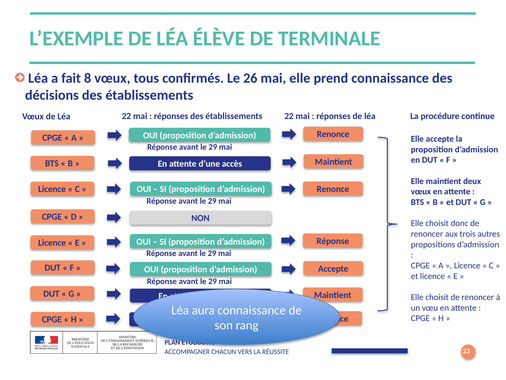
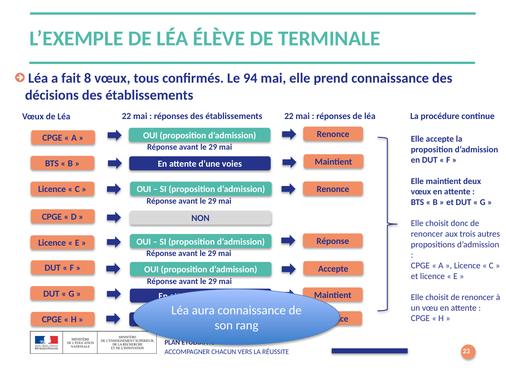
26: 26 -> 94
accès: accès -> voies
